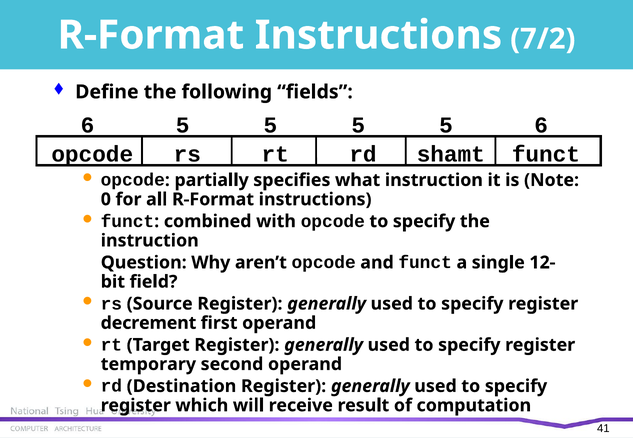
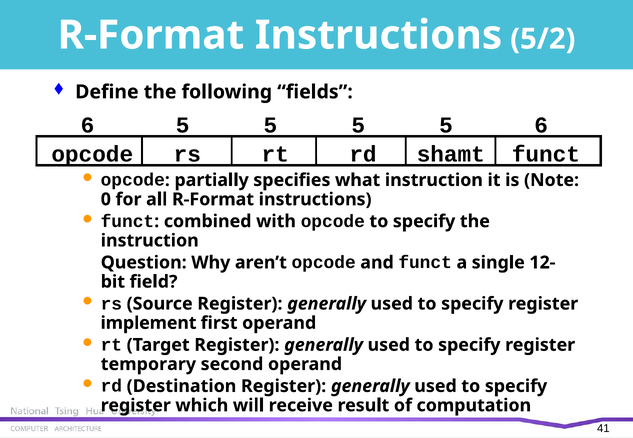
7/2: 7/2 -> 5/2
decrement: decrement -> implement
